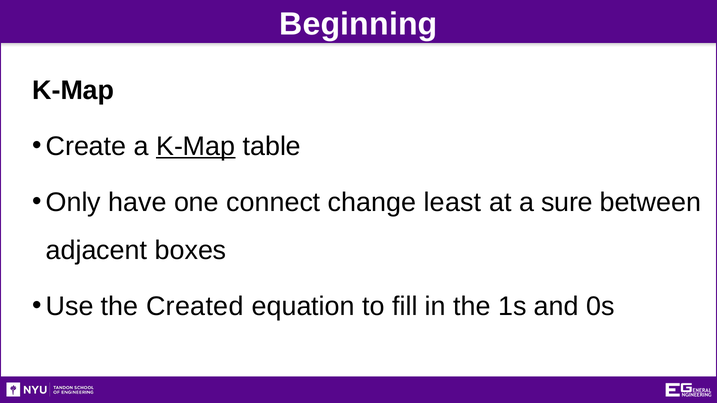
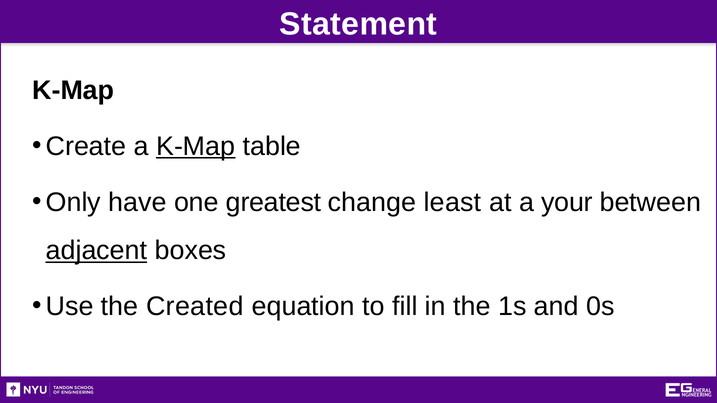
Beginning: Beginning -> Statement
connect: connect -> greatest
sure: sure -> your
adjacent underline: none -> present
